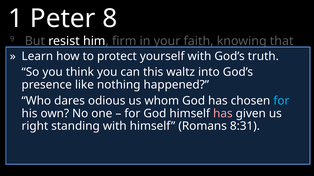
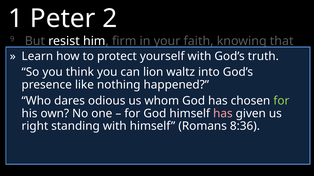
8: 8 -> 2
this: this -> lion
for at (281, 101) colour: light blue -> light green
8:31: 8:31 -> 8:36
